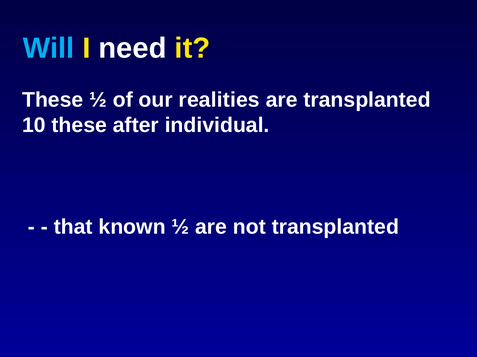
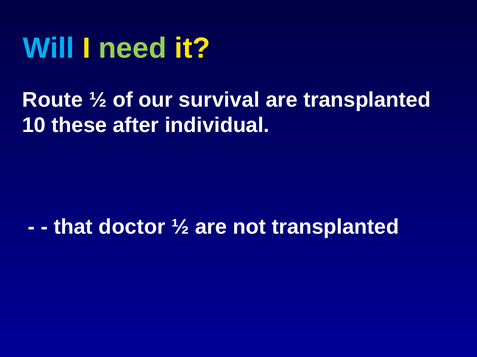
need colour: white -> light green
These at (53, 100): These -> Route
realities: realities -> survival
known: known -> doctor
